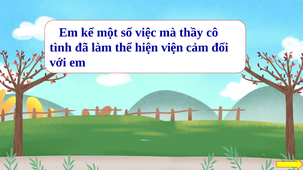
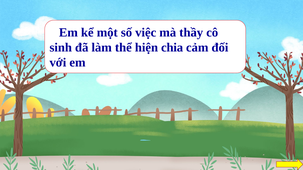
tình: tình -> sinh
viện: viện -> chia
